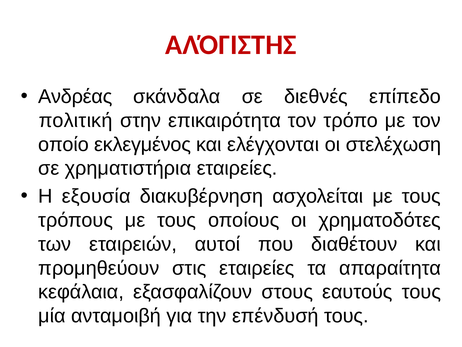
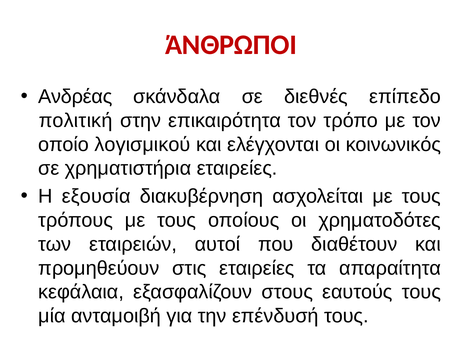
ΑΛΌΓΙΣΤΗΣ: ΑΛΌΓΙΣΤΗΣ -> ΆΝΘΡΩΠΟΙ
εκλεγμένος: εκλεγμένος -> λογισμικού
στελέχωση: στελέχωση -> κοινωνικός
